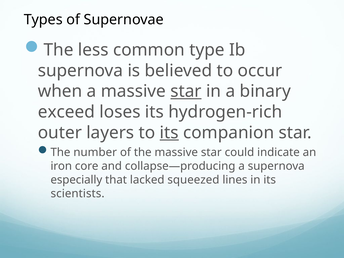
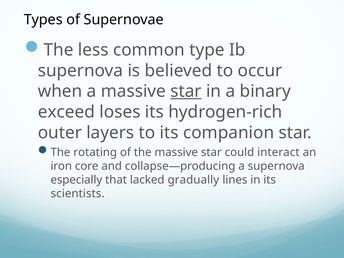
its at (169, 133) underline: present -> none
number: number -> rotating
indicate: indicate -> interact
squeezed: squeezed -> gradually
